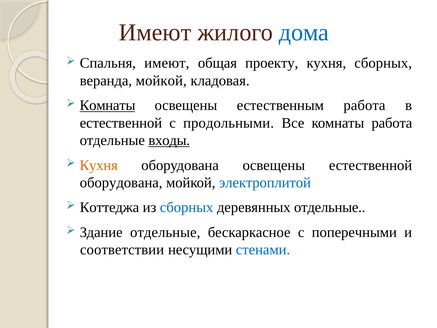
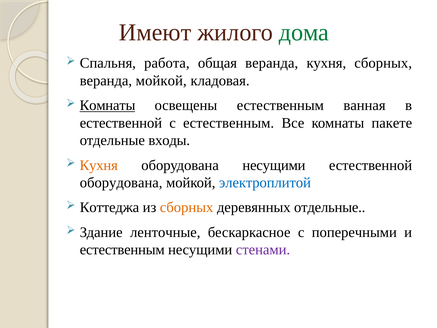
дома colour: blue -> green
Спальня имеют: имеют -> работа
общая проекту: проекту -> веранда
естественным работа: работа -> ванная
с продольными: продольными -> естественным
комнаты работа: работа -> пакете
входы underline: present -> none
оборудована освещены: освещены -> несущими
сборных at (187, 207) colour: blue -> orange
Здание отдельные: отдельные -> ленточные
соответствии at (122, 250): соответствии -> естественным
стенами colour: blue -> purple
